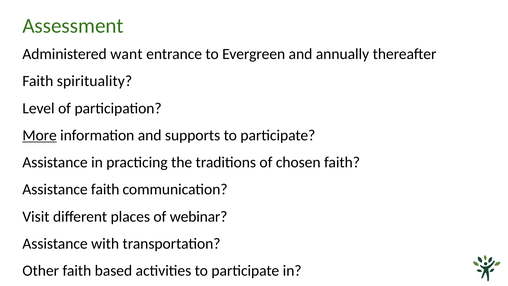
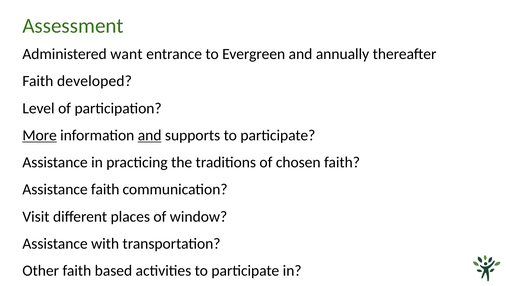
spirituality: spirituality -> developed
and at (150, 135) underline: none -> present
webinar: webinar -> window
